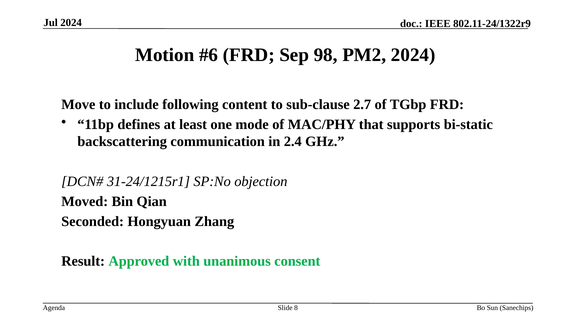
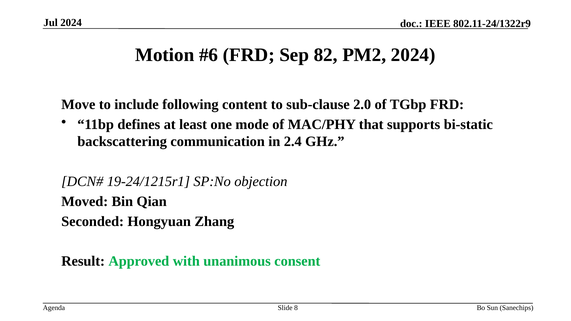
98: 98 -> 82
2.7: 2.7 -> 2.0
31-24/1215r1: 31-24/1215r1 -> 19-24/1215r1
